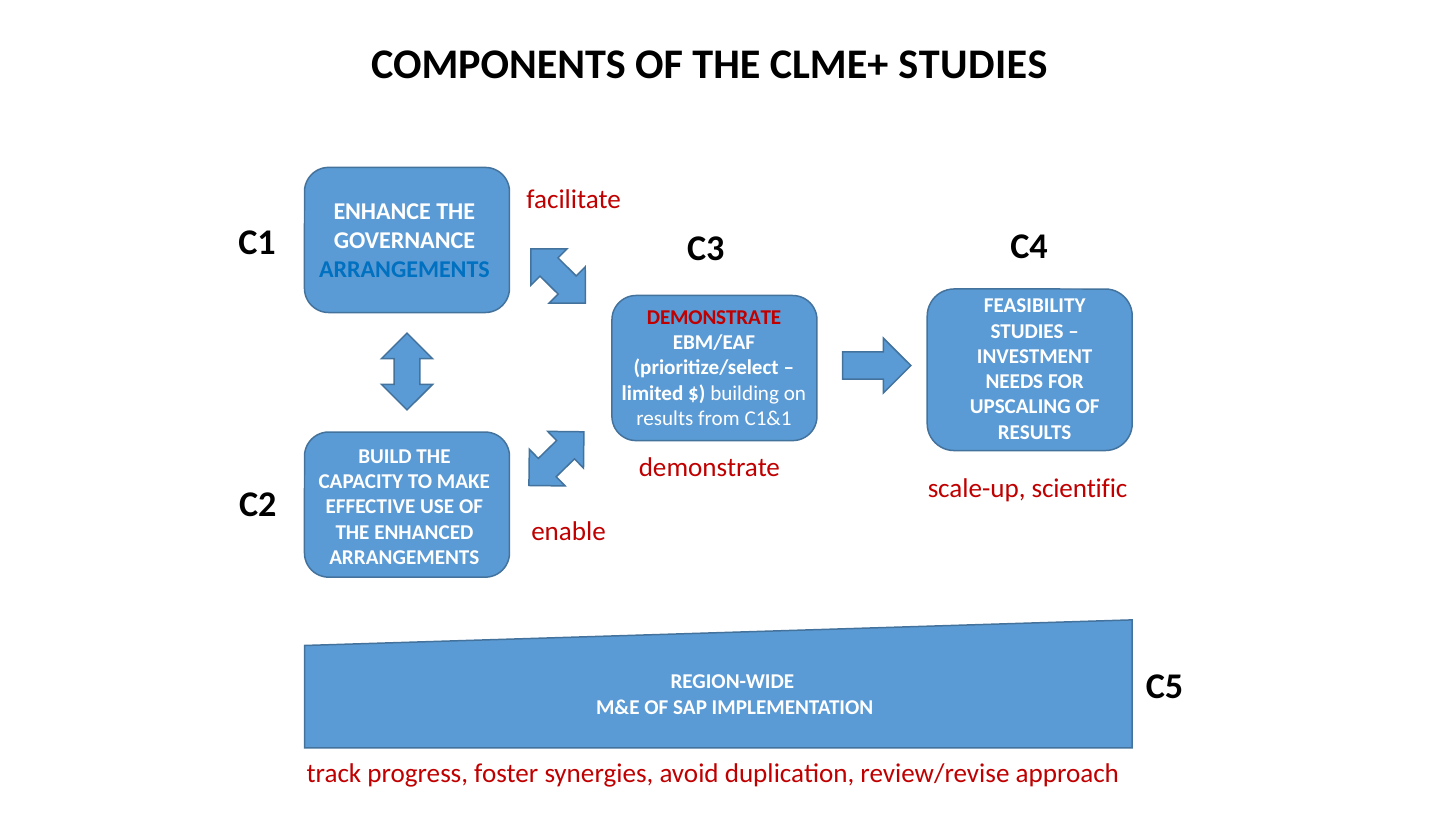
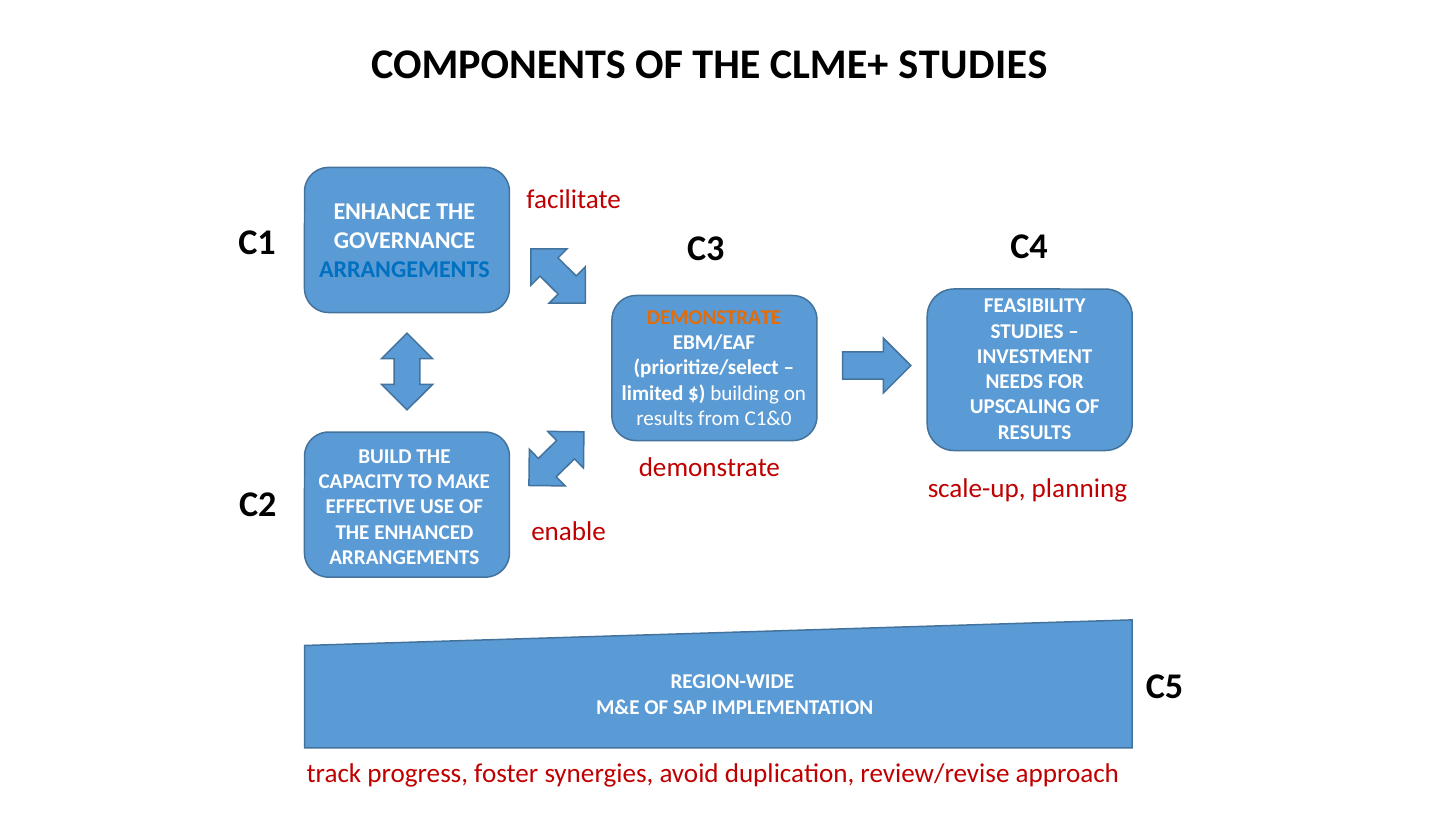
DEMONSTRATE at (714, 317) colour: red -> orange
C1&1: C1&1 -> C1&0
scientific: scientific -> planning
